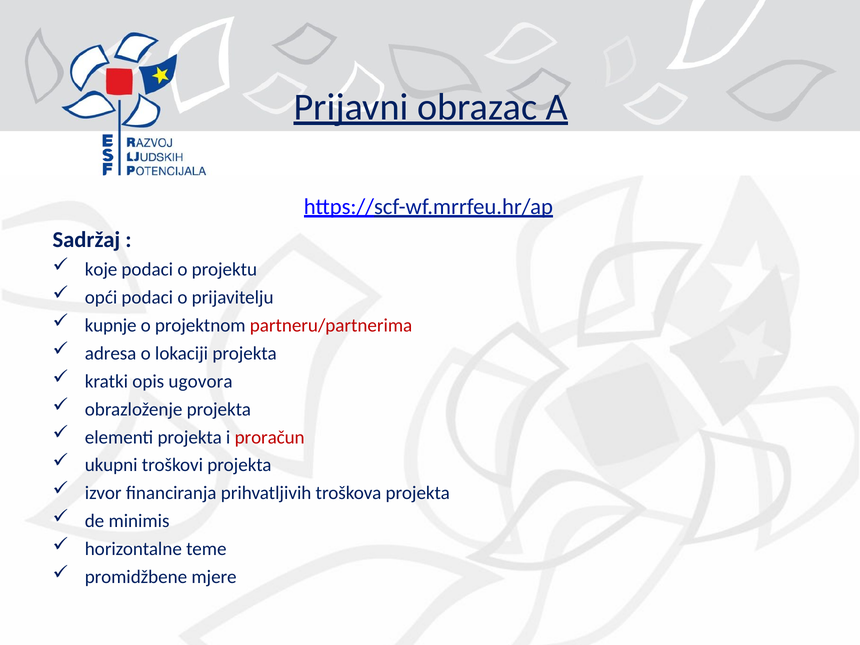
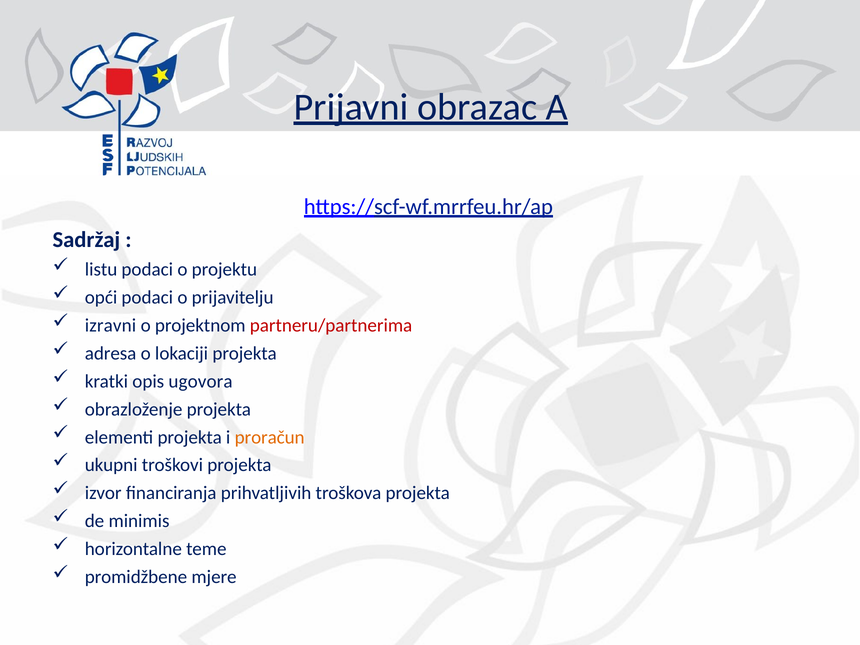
koje: koje -> listu
kupnje: kupnje -> izravni
proračun colour: red -> orange
